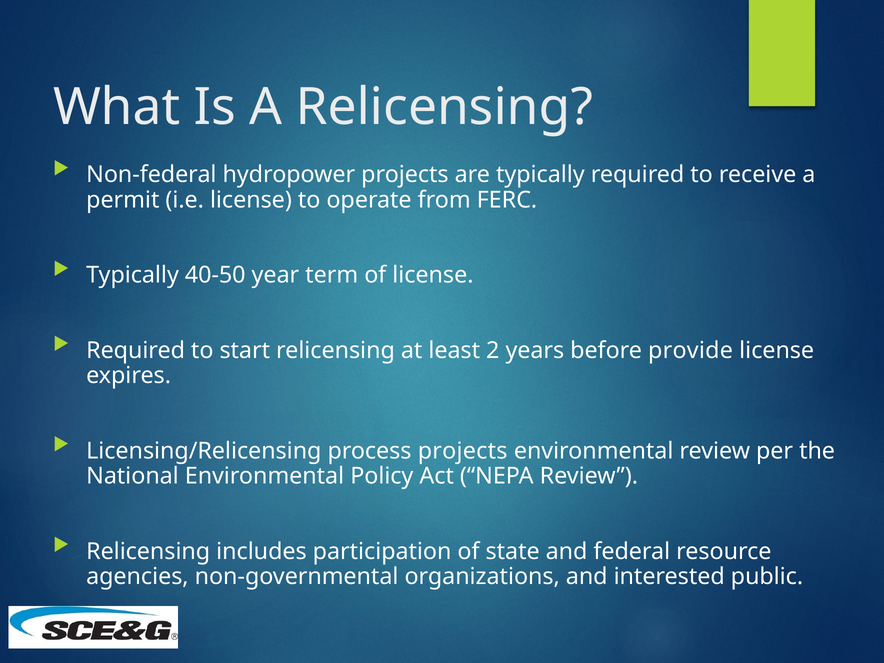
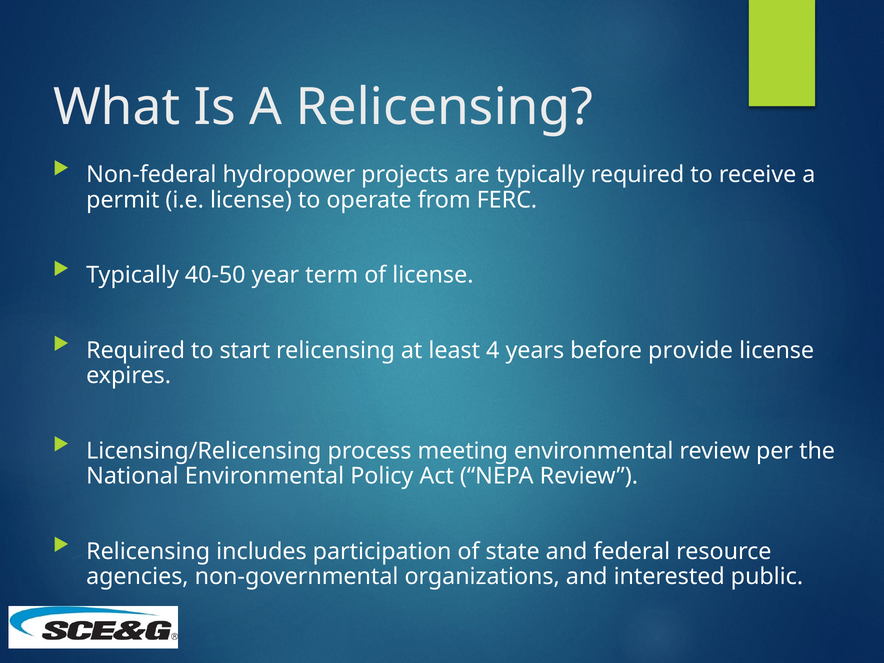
2: 2 -> 4
process projects: projects -> meeting
